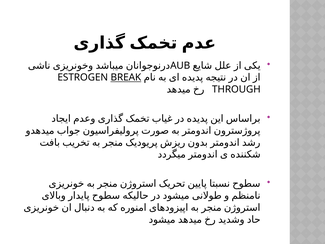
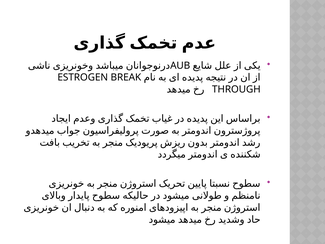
BREAK underline: present -> none
